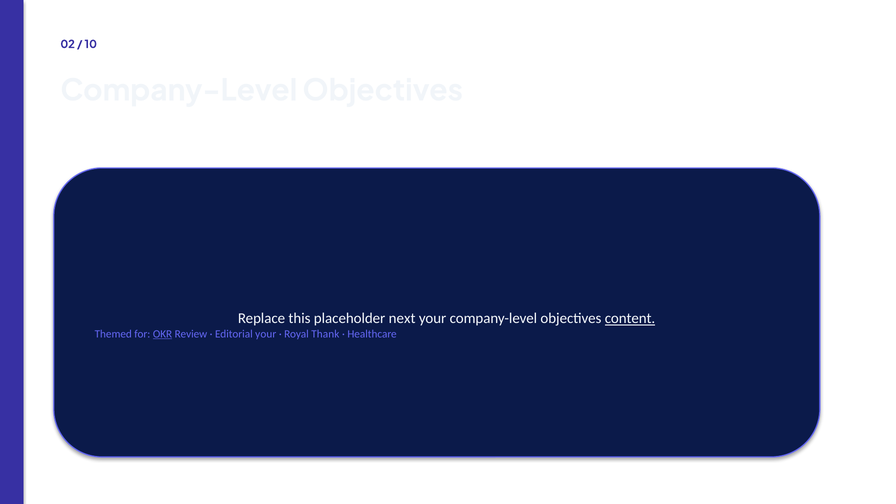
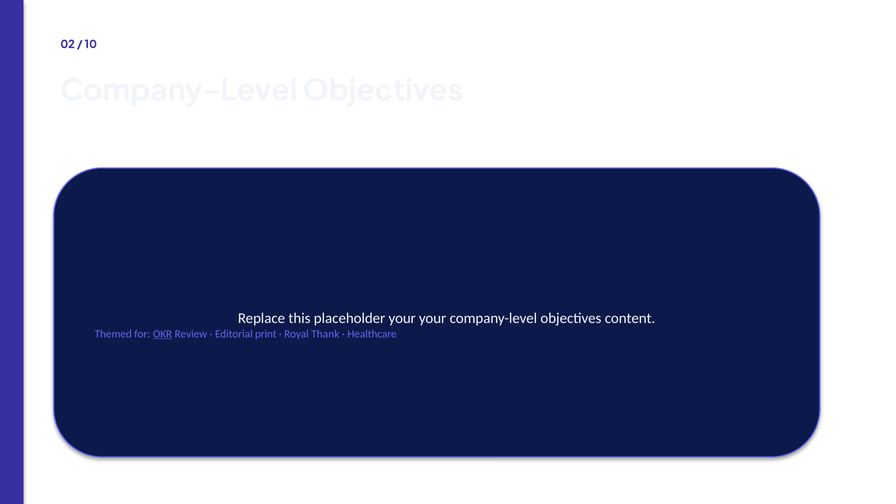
placeholder next: next -> your
content underline: present -> none
Editorial your: your -> print
